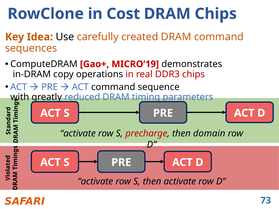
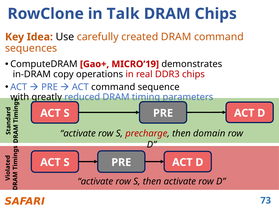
Cost: Cost -> Talk
